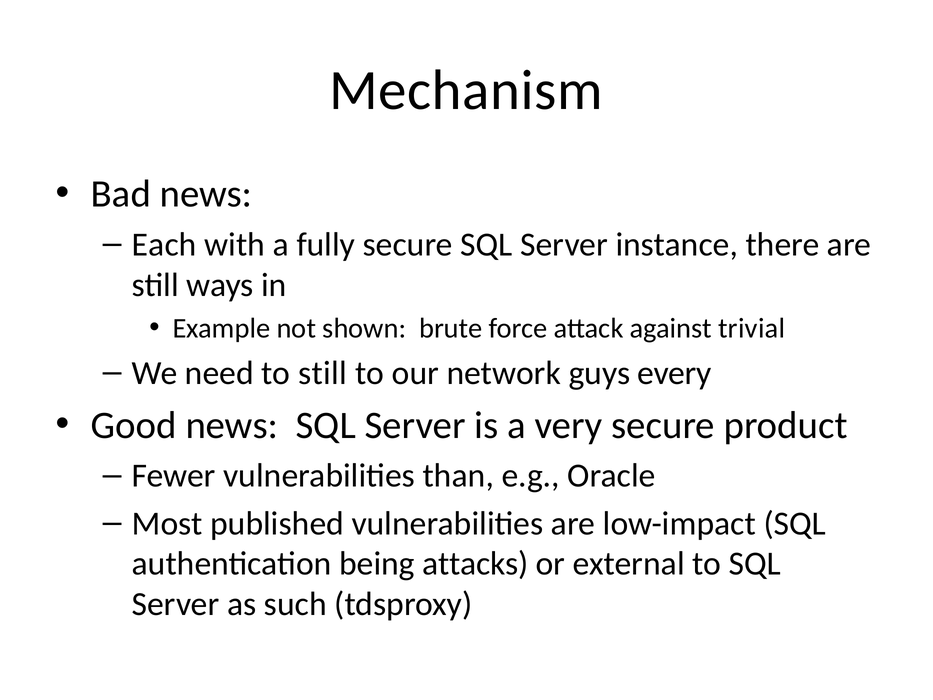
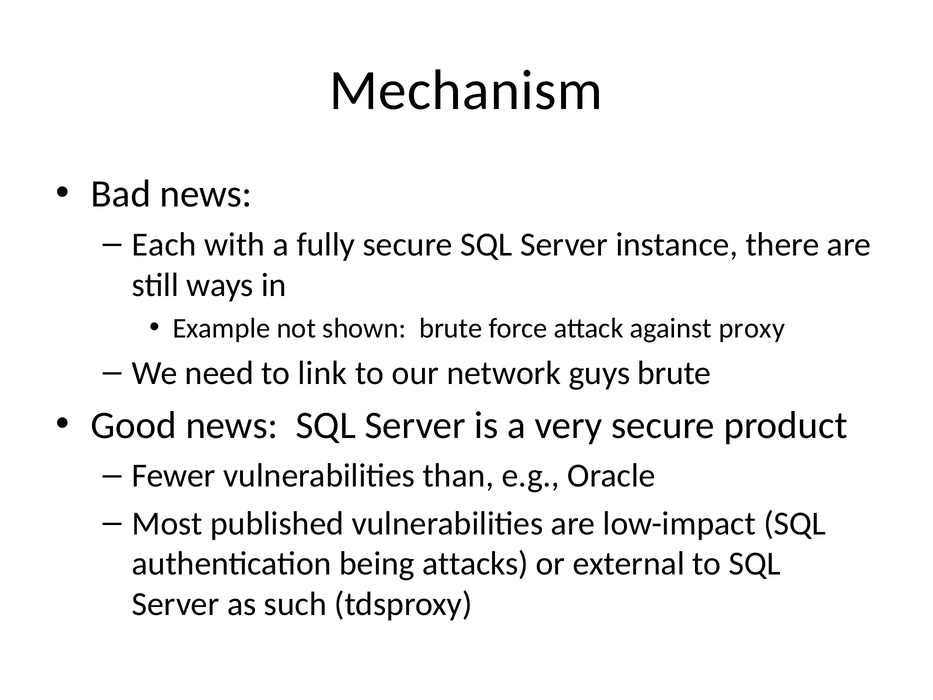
trivial: trivial -> proxy
to still: still -> link
guys every: every -> brute
